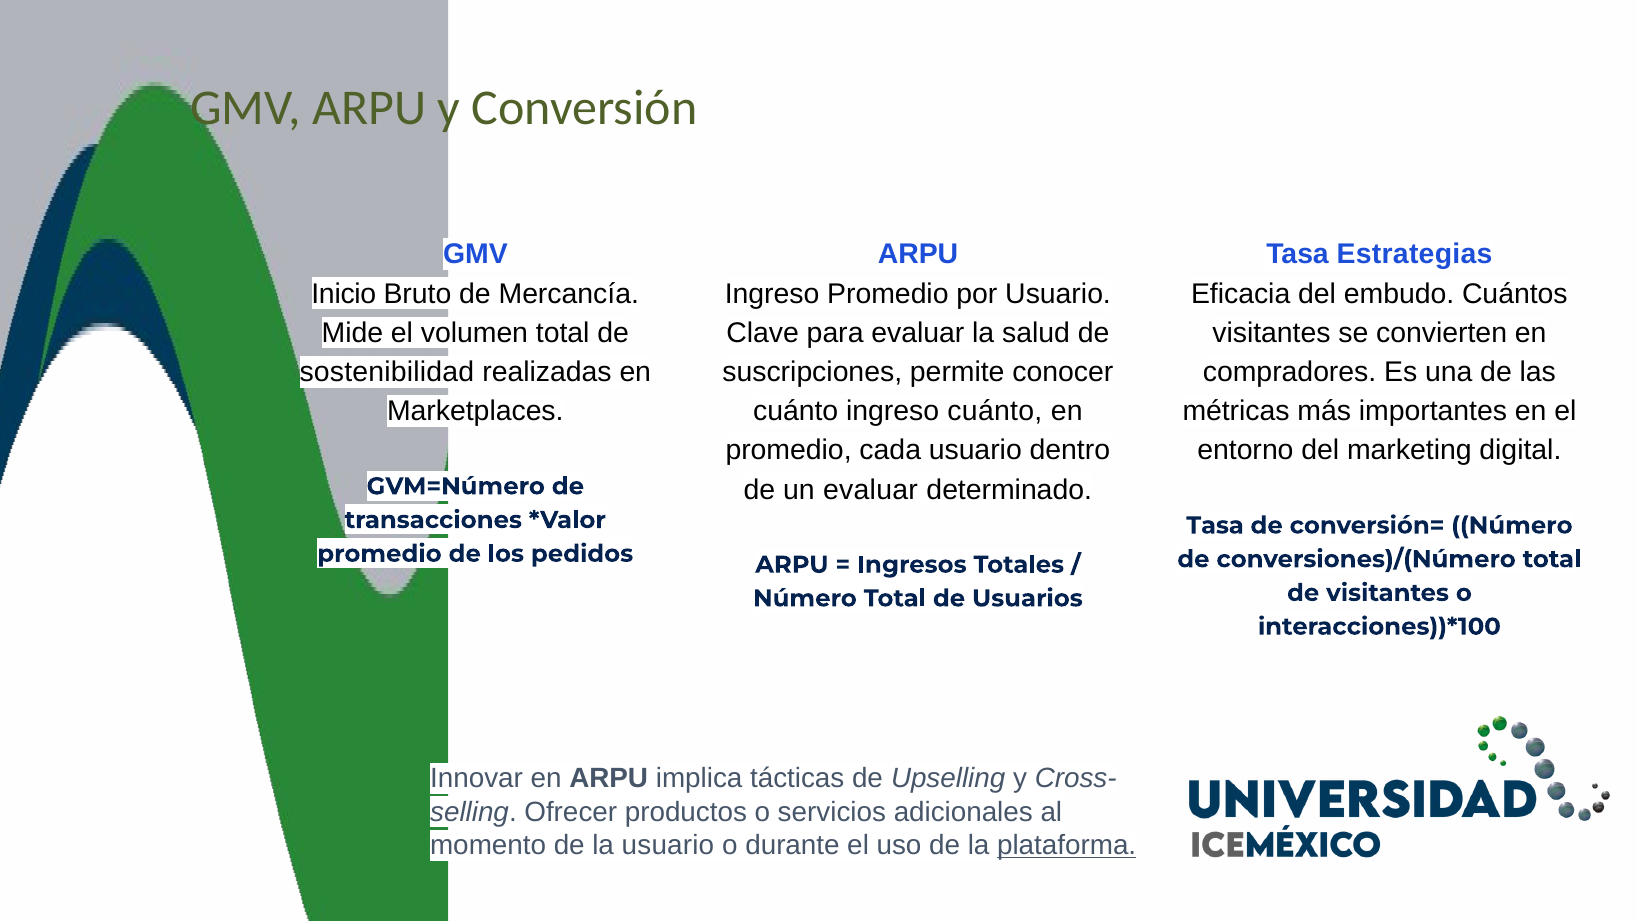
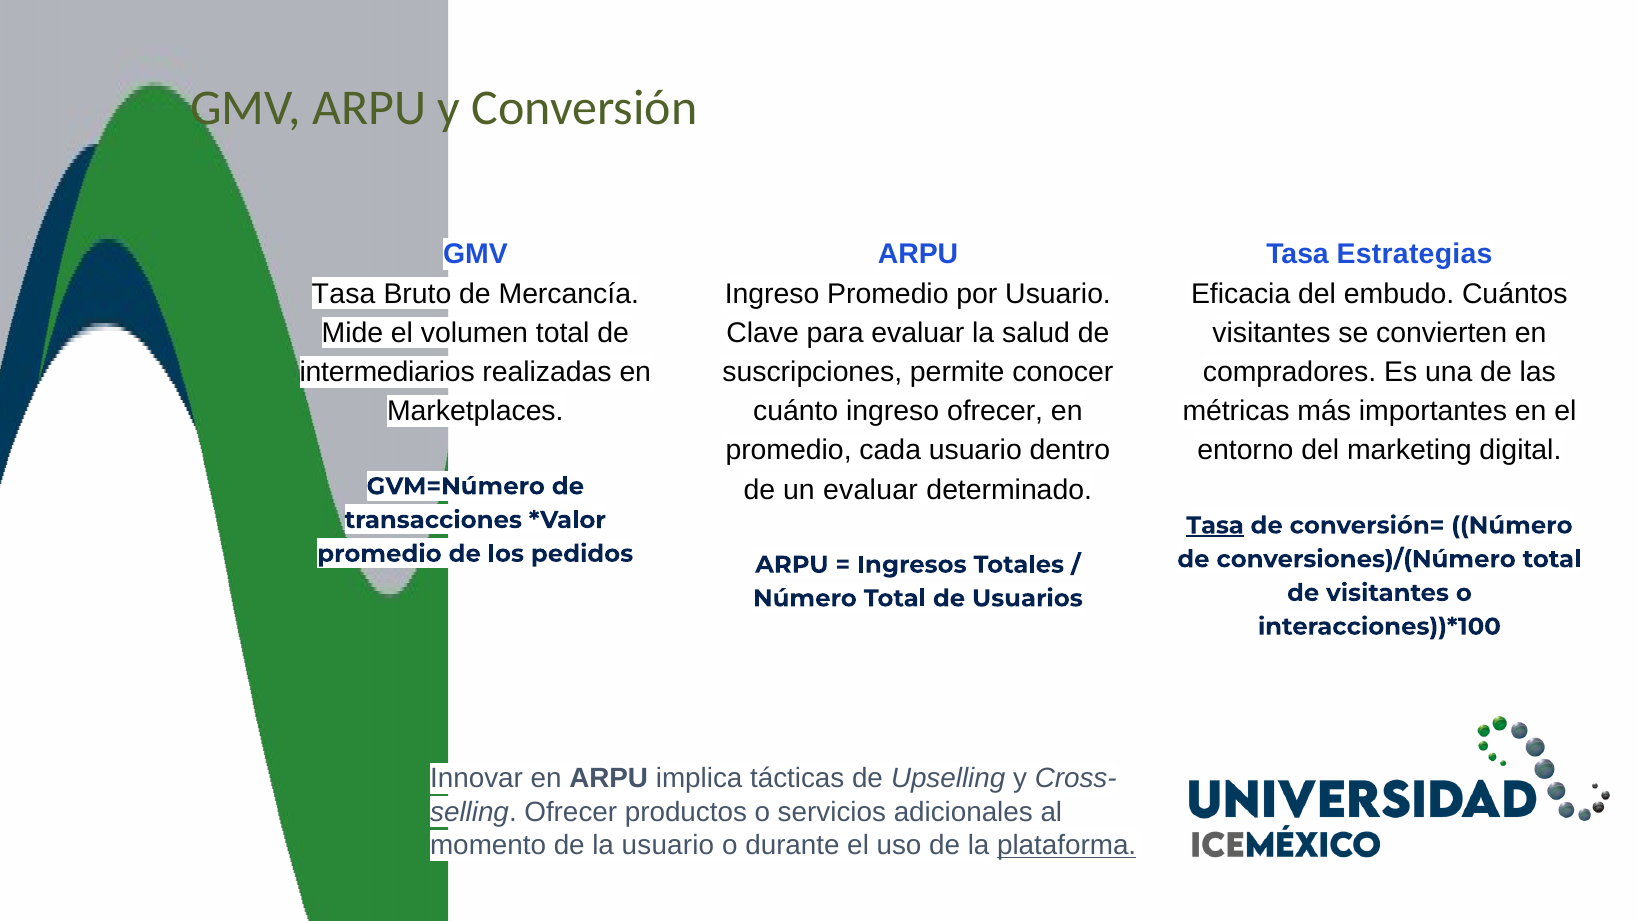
Inicio at (344, 294): Inicio -> Tasa
sostenibilidad: sostenibilidad -> intermediarios
ingreso cuánto: cuánto -> ofrecer
Tasa at (1215, 525) underline: none -> present
